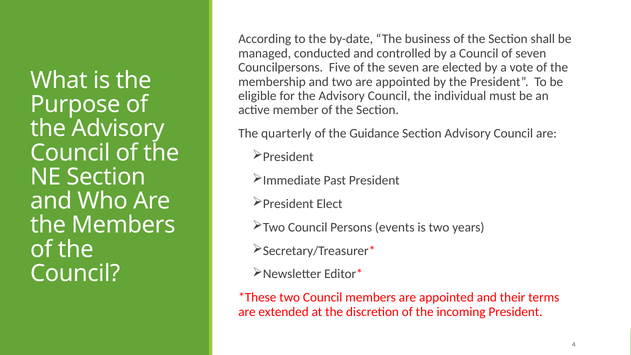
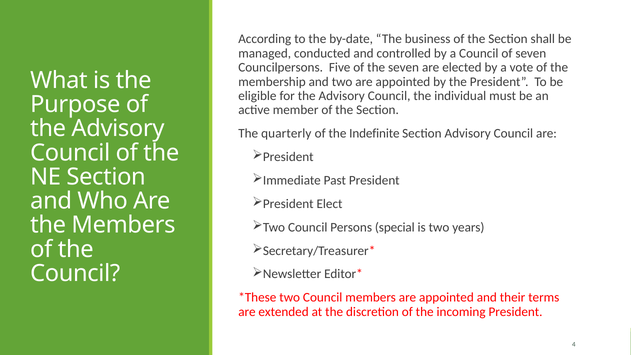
Guidance: Guidance -> Indefinite
events: events -> special
